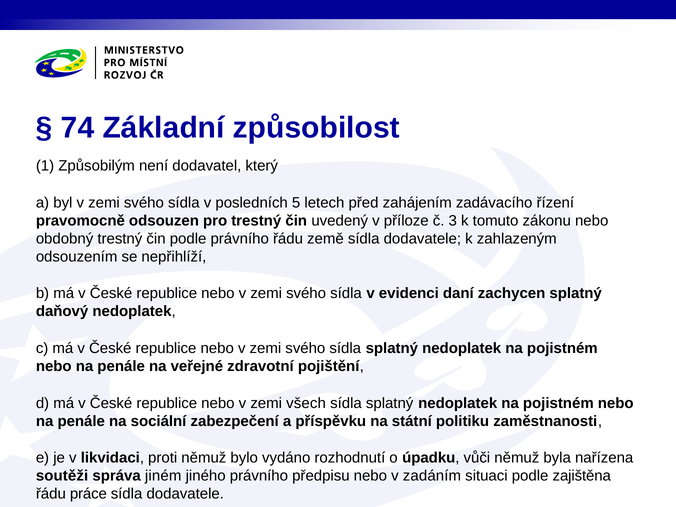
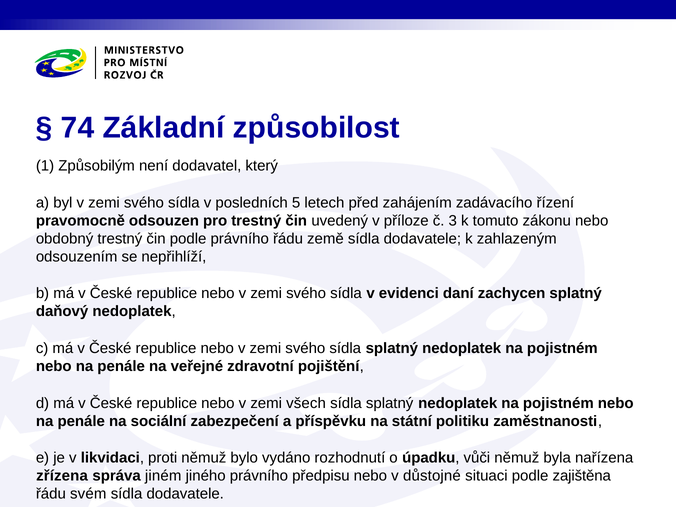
soutěži: soutěži -> zřízena
zadáním: zadáním -> důstojné
práce: práce -> svém
